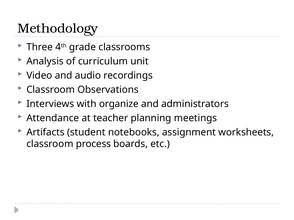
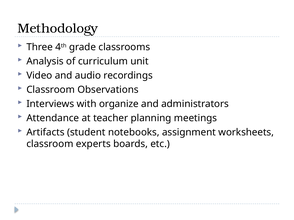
process: process -> experts
